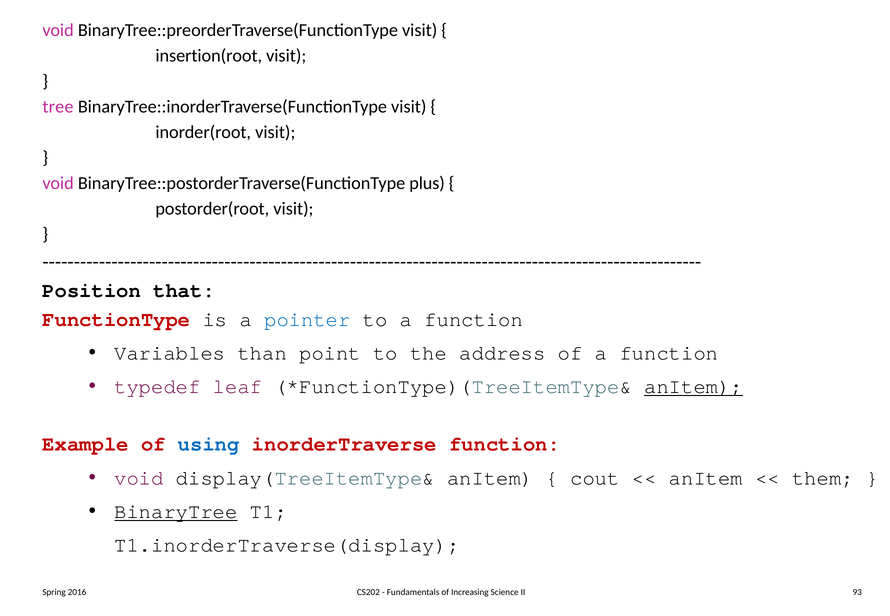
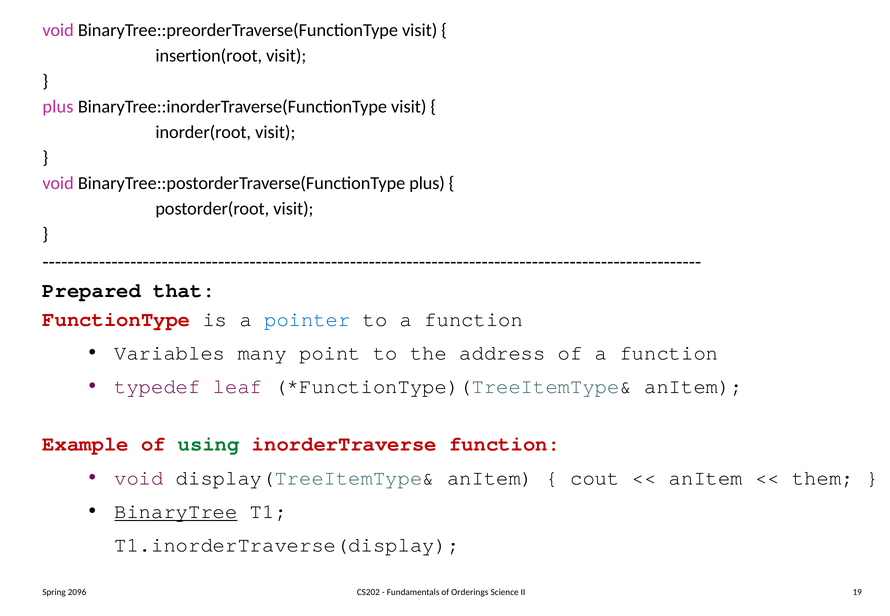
tree at (58, 107): tree -> plus
Position: Position -> Prepared
than: than -> many
anItem at (694, 387) underline: present -> none
using colour: blue -> green
2016: 2016 -> 2096
Increasing: Increasing -> Orderings
93: 93 -> 19
